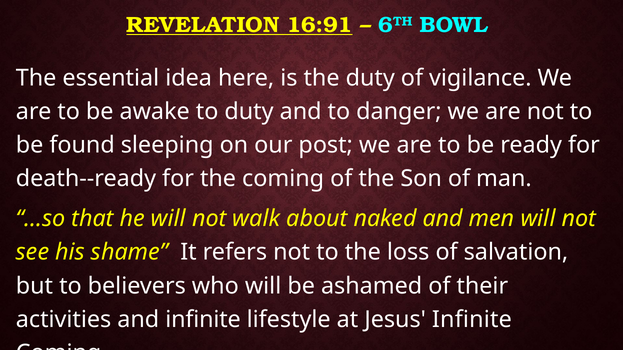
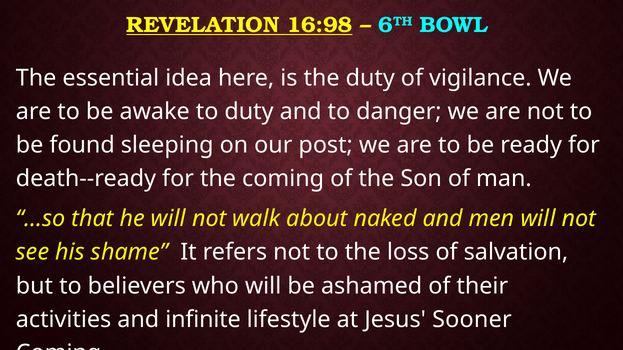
16:91: 16:91 -> 16:98
Jesus Infinite: Infinite -> Sooner
